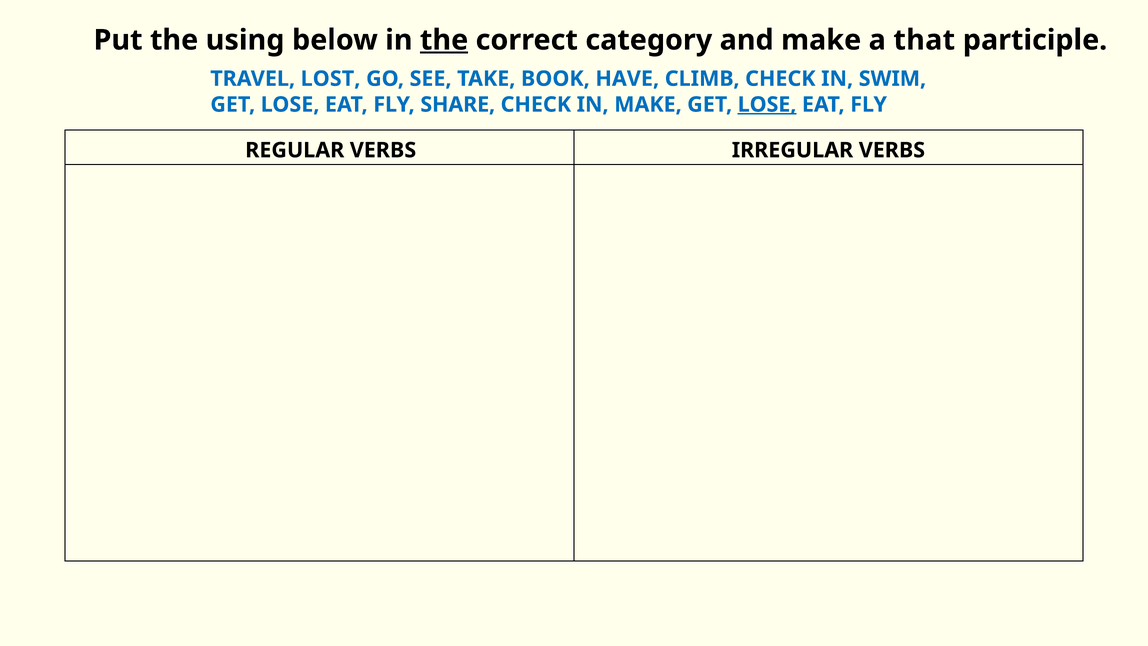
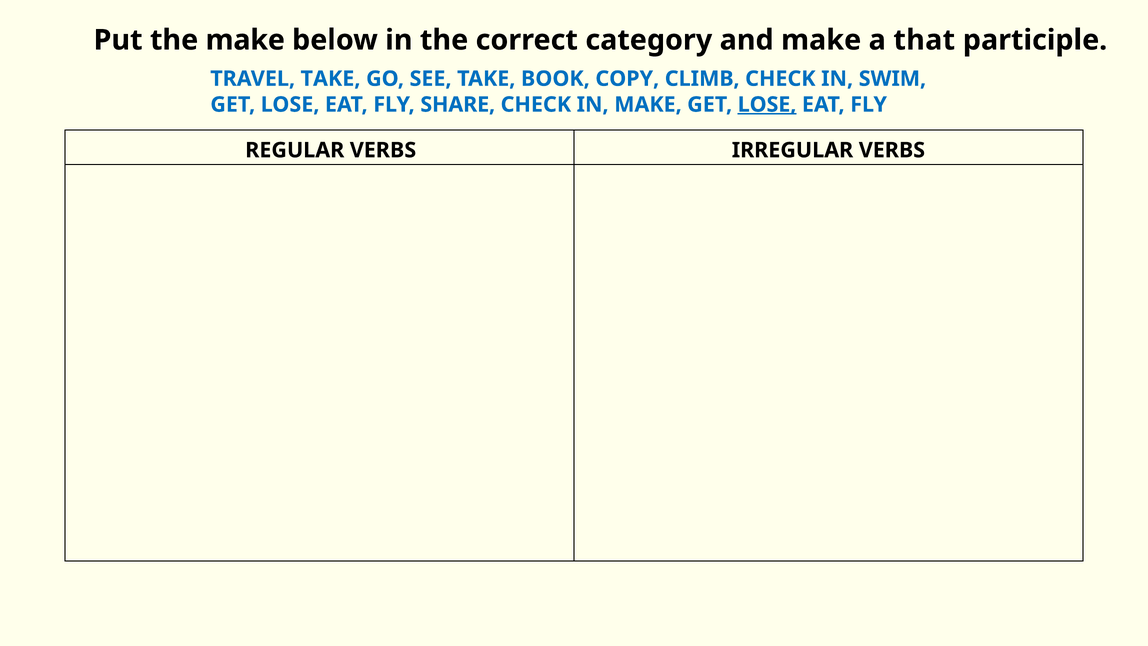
the using: using -> make
the at (444, 40) underline: present -> none
TRAVEL LOST: LOST -> TAKE
HAVE: HAVE -> COPY
